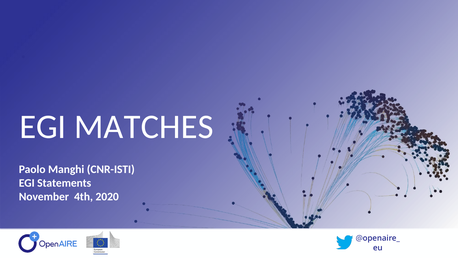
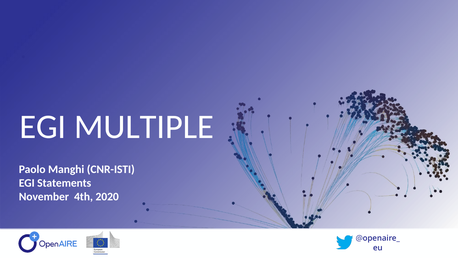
MATCHES: MATCHES -> MULTIPLE
